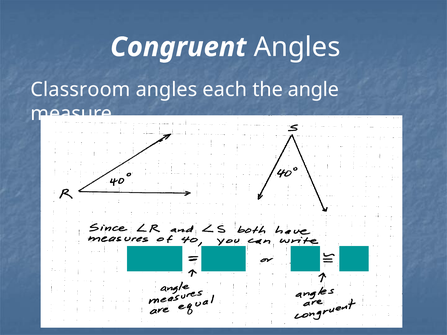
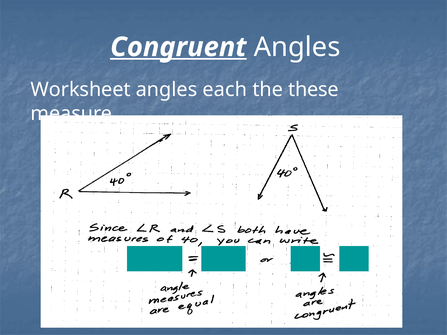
Congruent underline: none -> present
Classroom: Classroom -> Worksheet
angle: angle -> these
